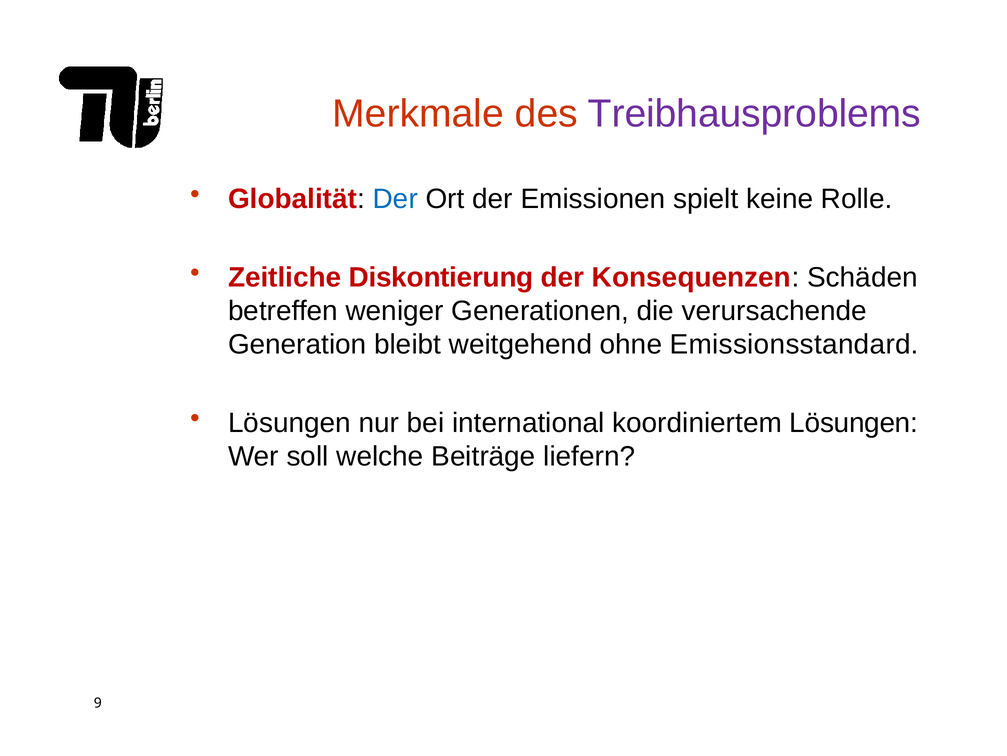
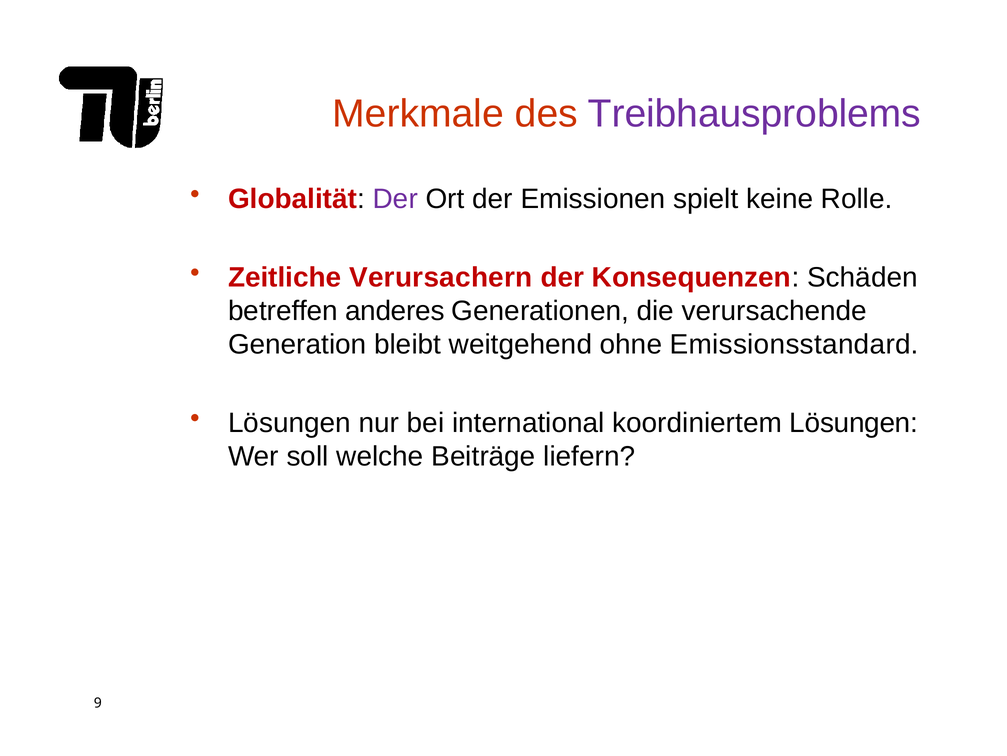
Der at (395, 199) colour: blue -> purple
Diskontierung: Diskontierung -> Verursachern
weniger: weniger -> anderes
